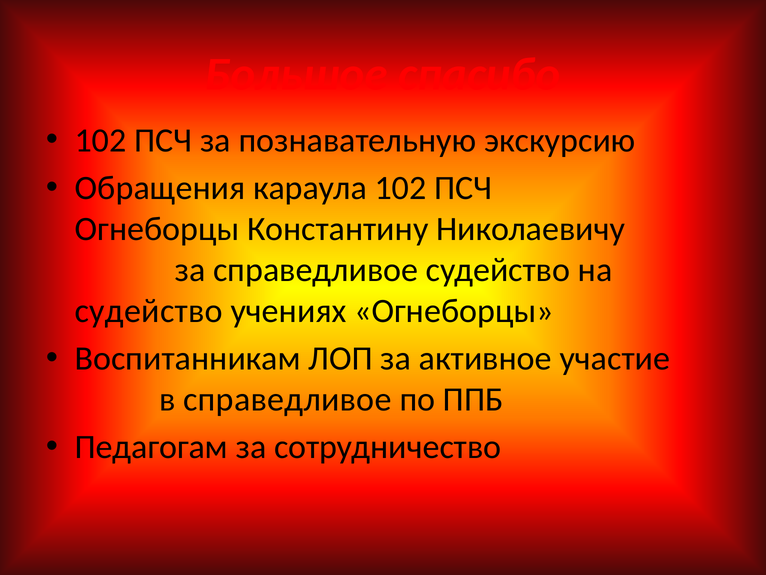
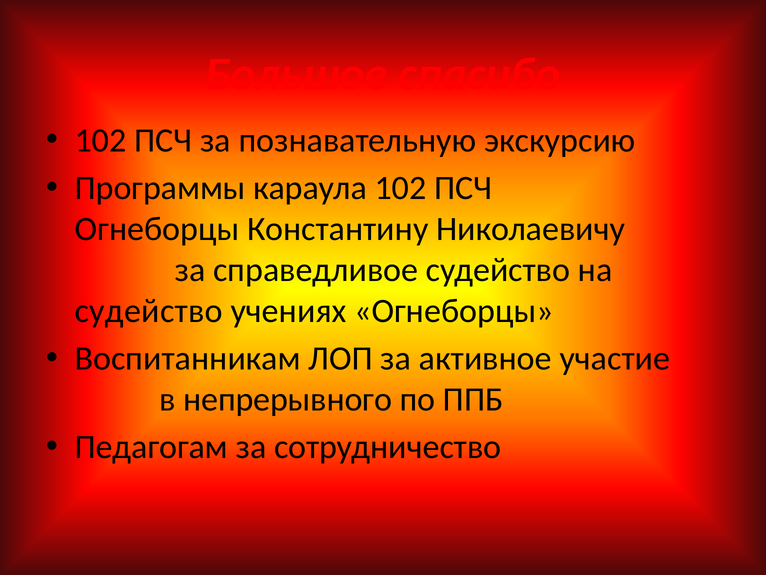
Обращения: Обращения -> Программы
в справедливое: справедливое -> непрерывного
